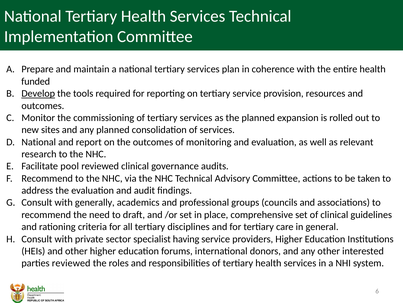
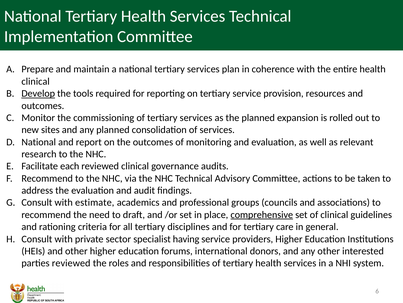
funded at (36, 81): funded -> clinical
pool: pool -> each
generally: generally -> estimate
comprehensive underline: none -> present
